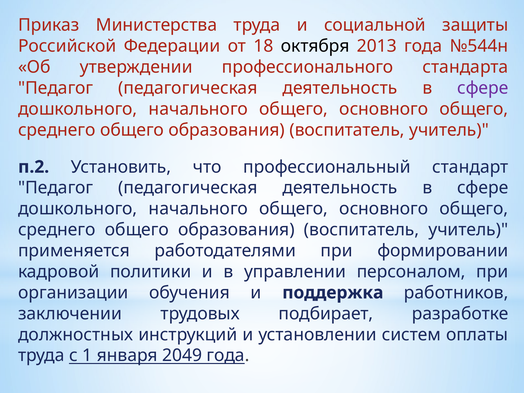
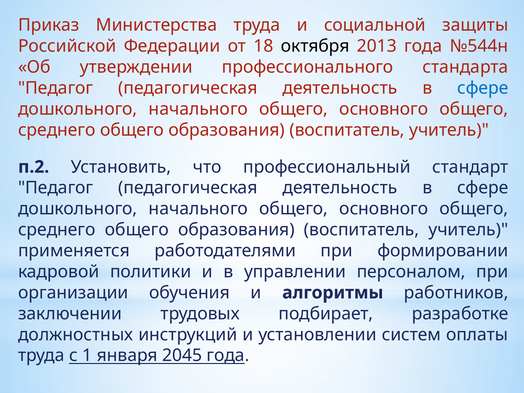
сфере at (483, 88) colour: purple -> blue
поддержка: поддержка -> алгоритмы
2049: 2049 -> 2045
